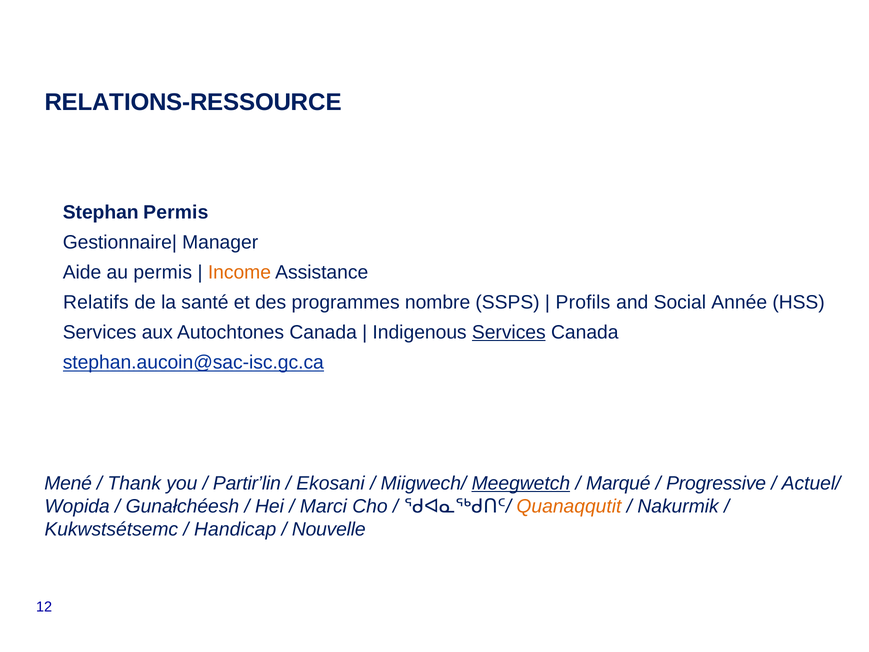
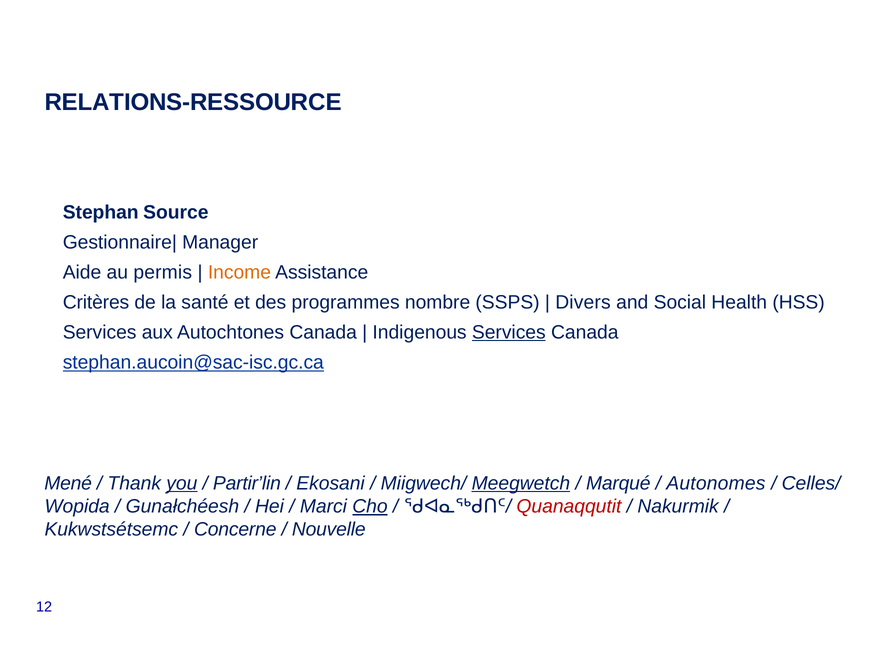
Stephan Permis: Permis -> Source
Relatifs: Relatifs -> Critères
Profils: Profils -> Divers
Année: Année -> Health
you underline: none -> present
Progressive: Progressive -> Autonomes
Actuel/: Actuel/ -> Celles/
Cho underline: none -> present
Quanaqqutit colour: orange -> red
Handicap: Handicap -> Concerne
